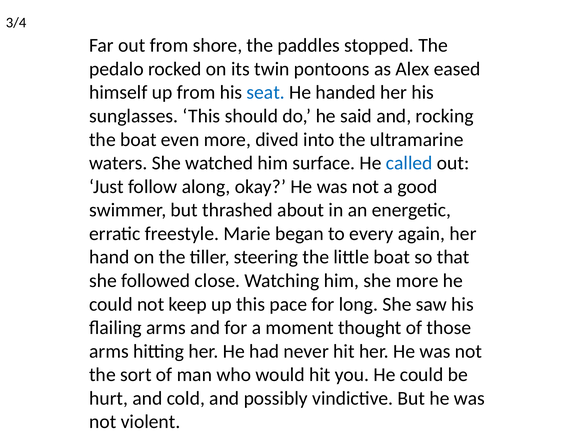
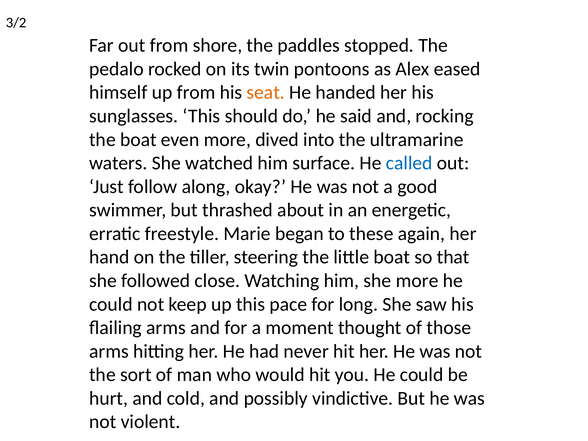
3/4: 3/4 -> 3/2
seat colour: blue -> orange
every: every -> these
